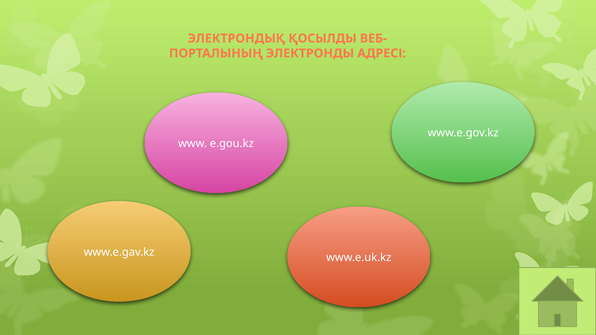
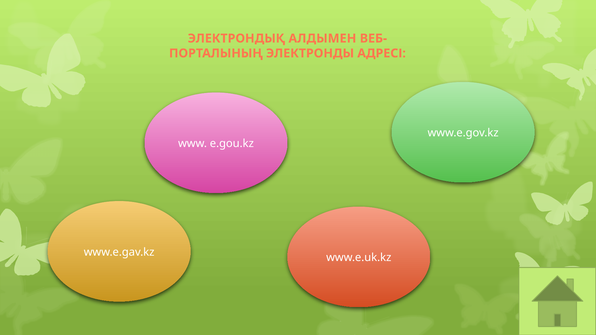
ҚОСЫЛДЫ: ҚОСЫЛДЫ -> АЛДЫМЕН
